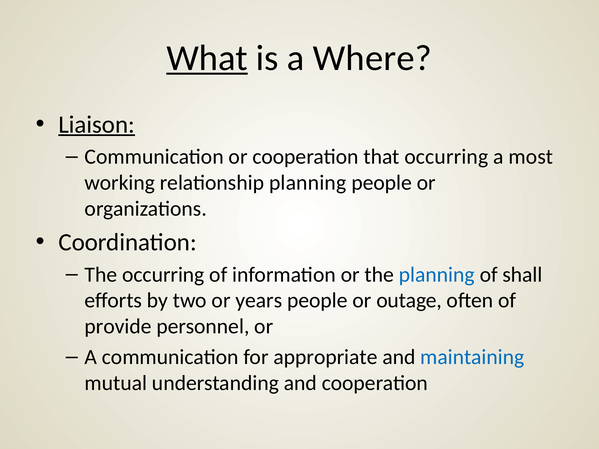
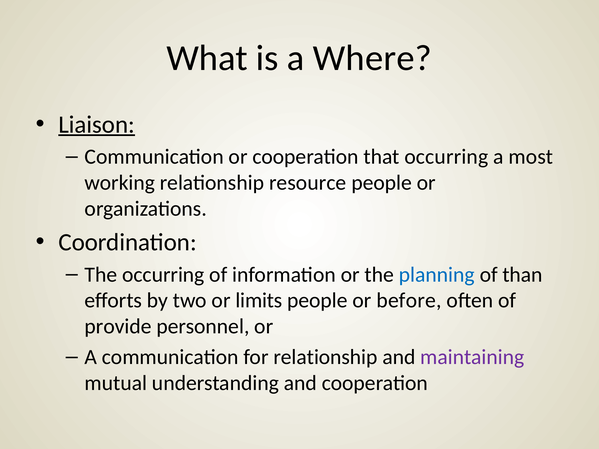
What underline: present -> none
relationship planning: planning -> resource
shall: shall -> than
years: years -> limits
outage: outage -> before
for appropriate: appropriate -> relationship
maintaining colour: blue -> purple
